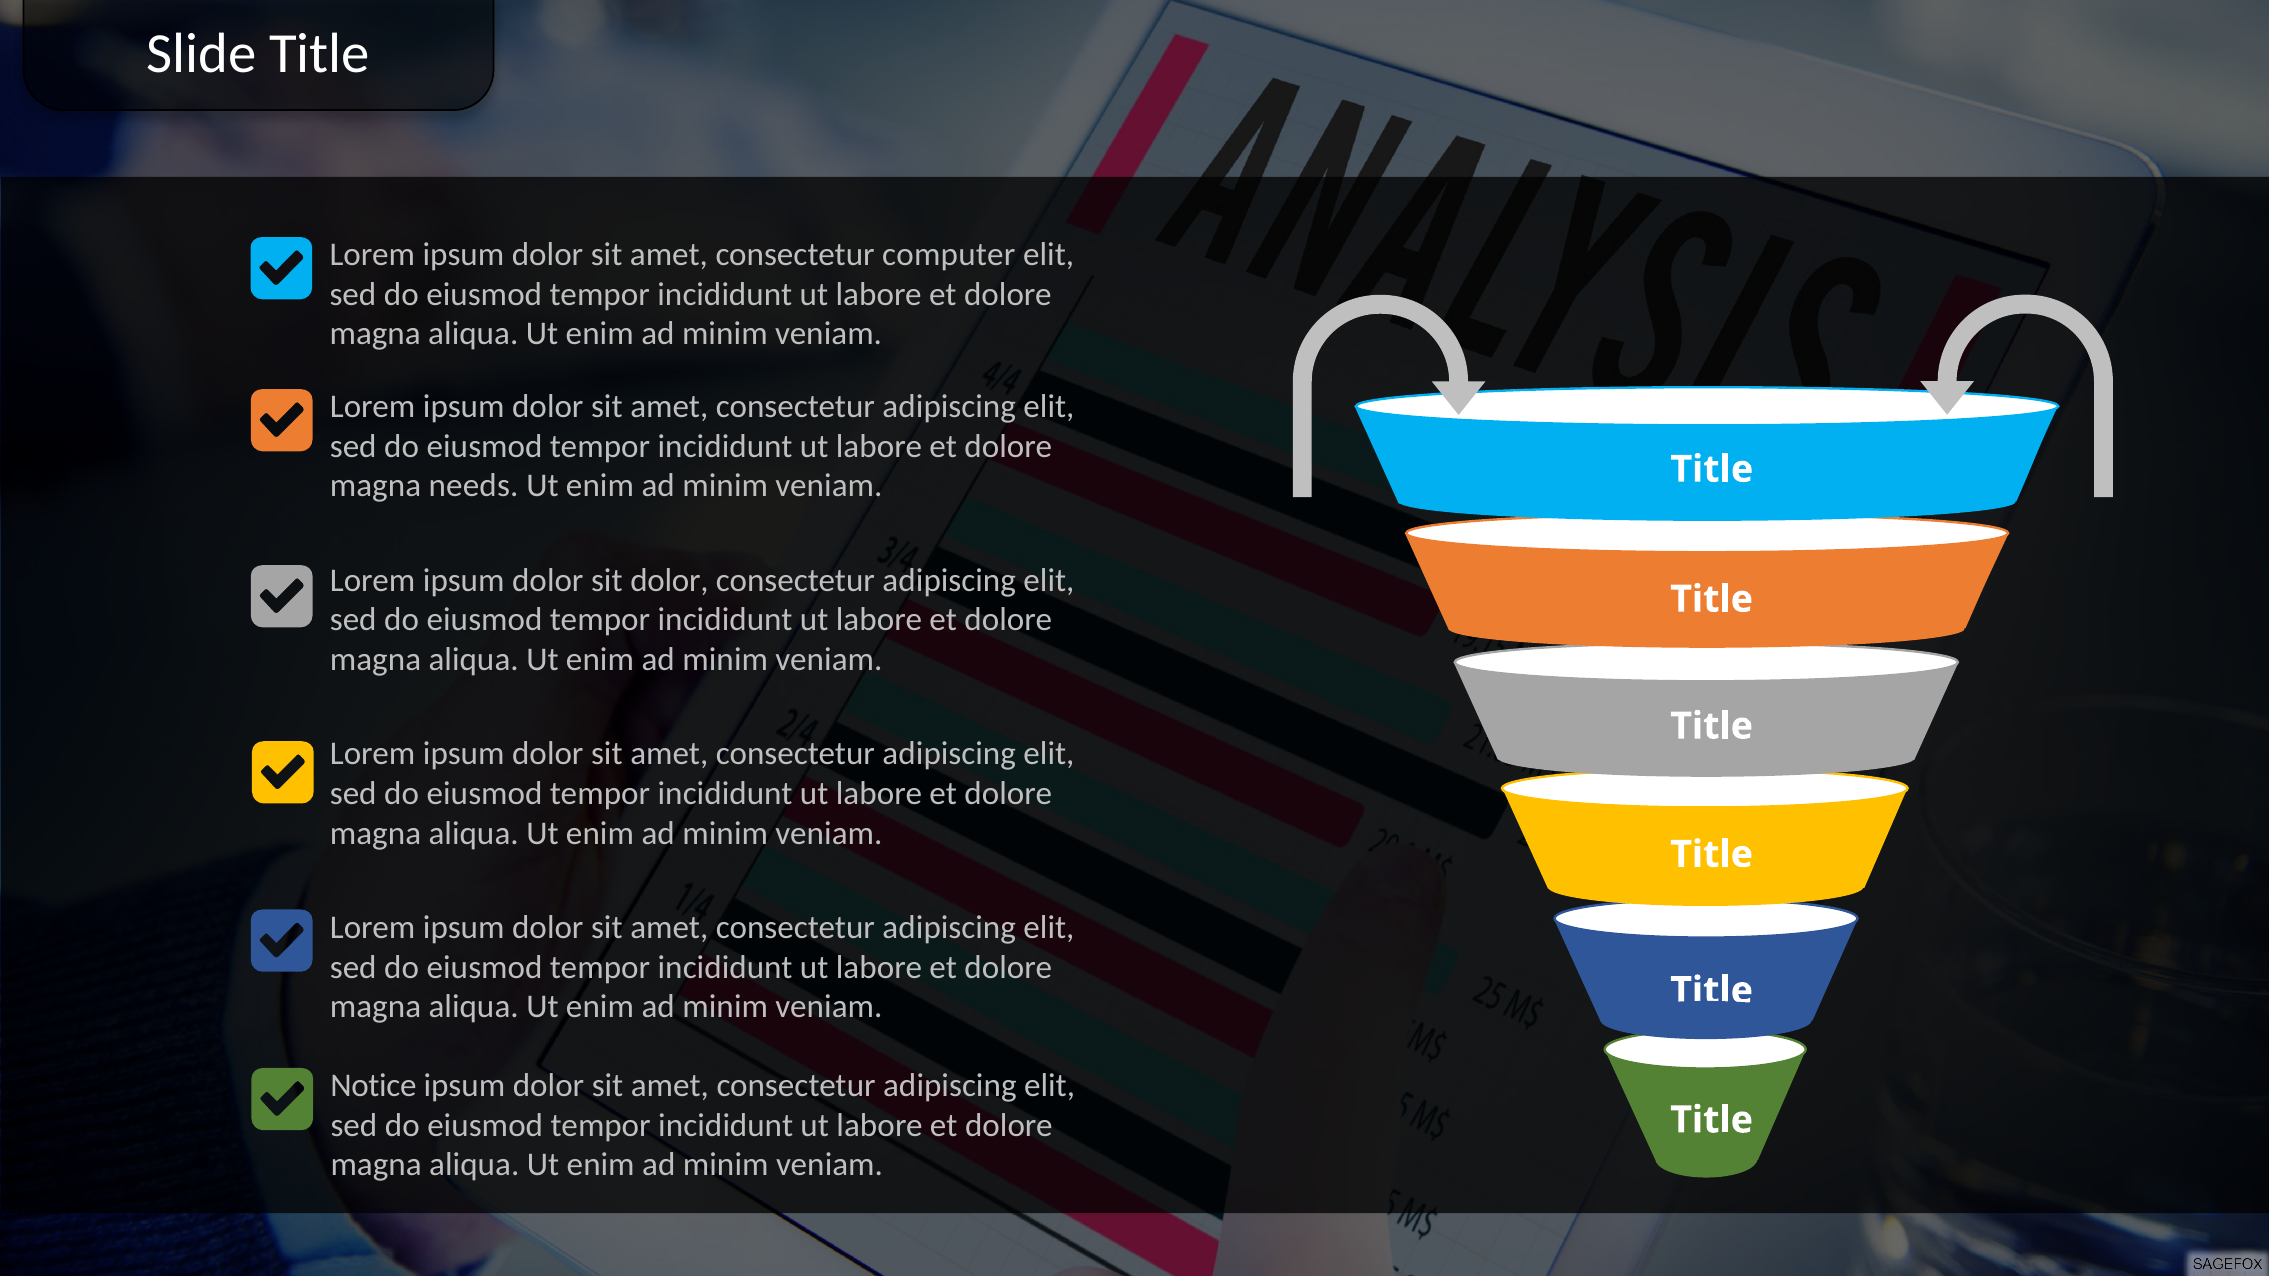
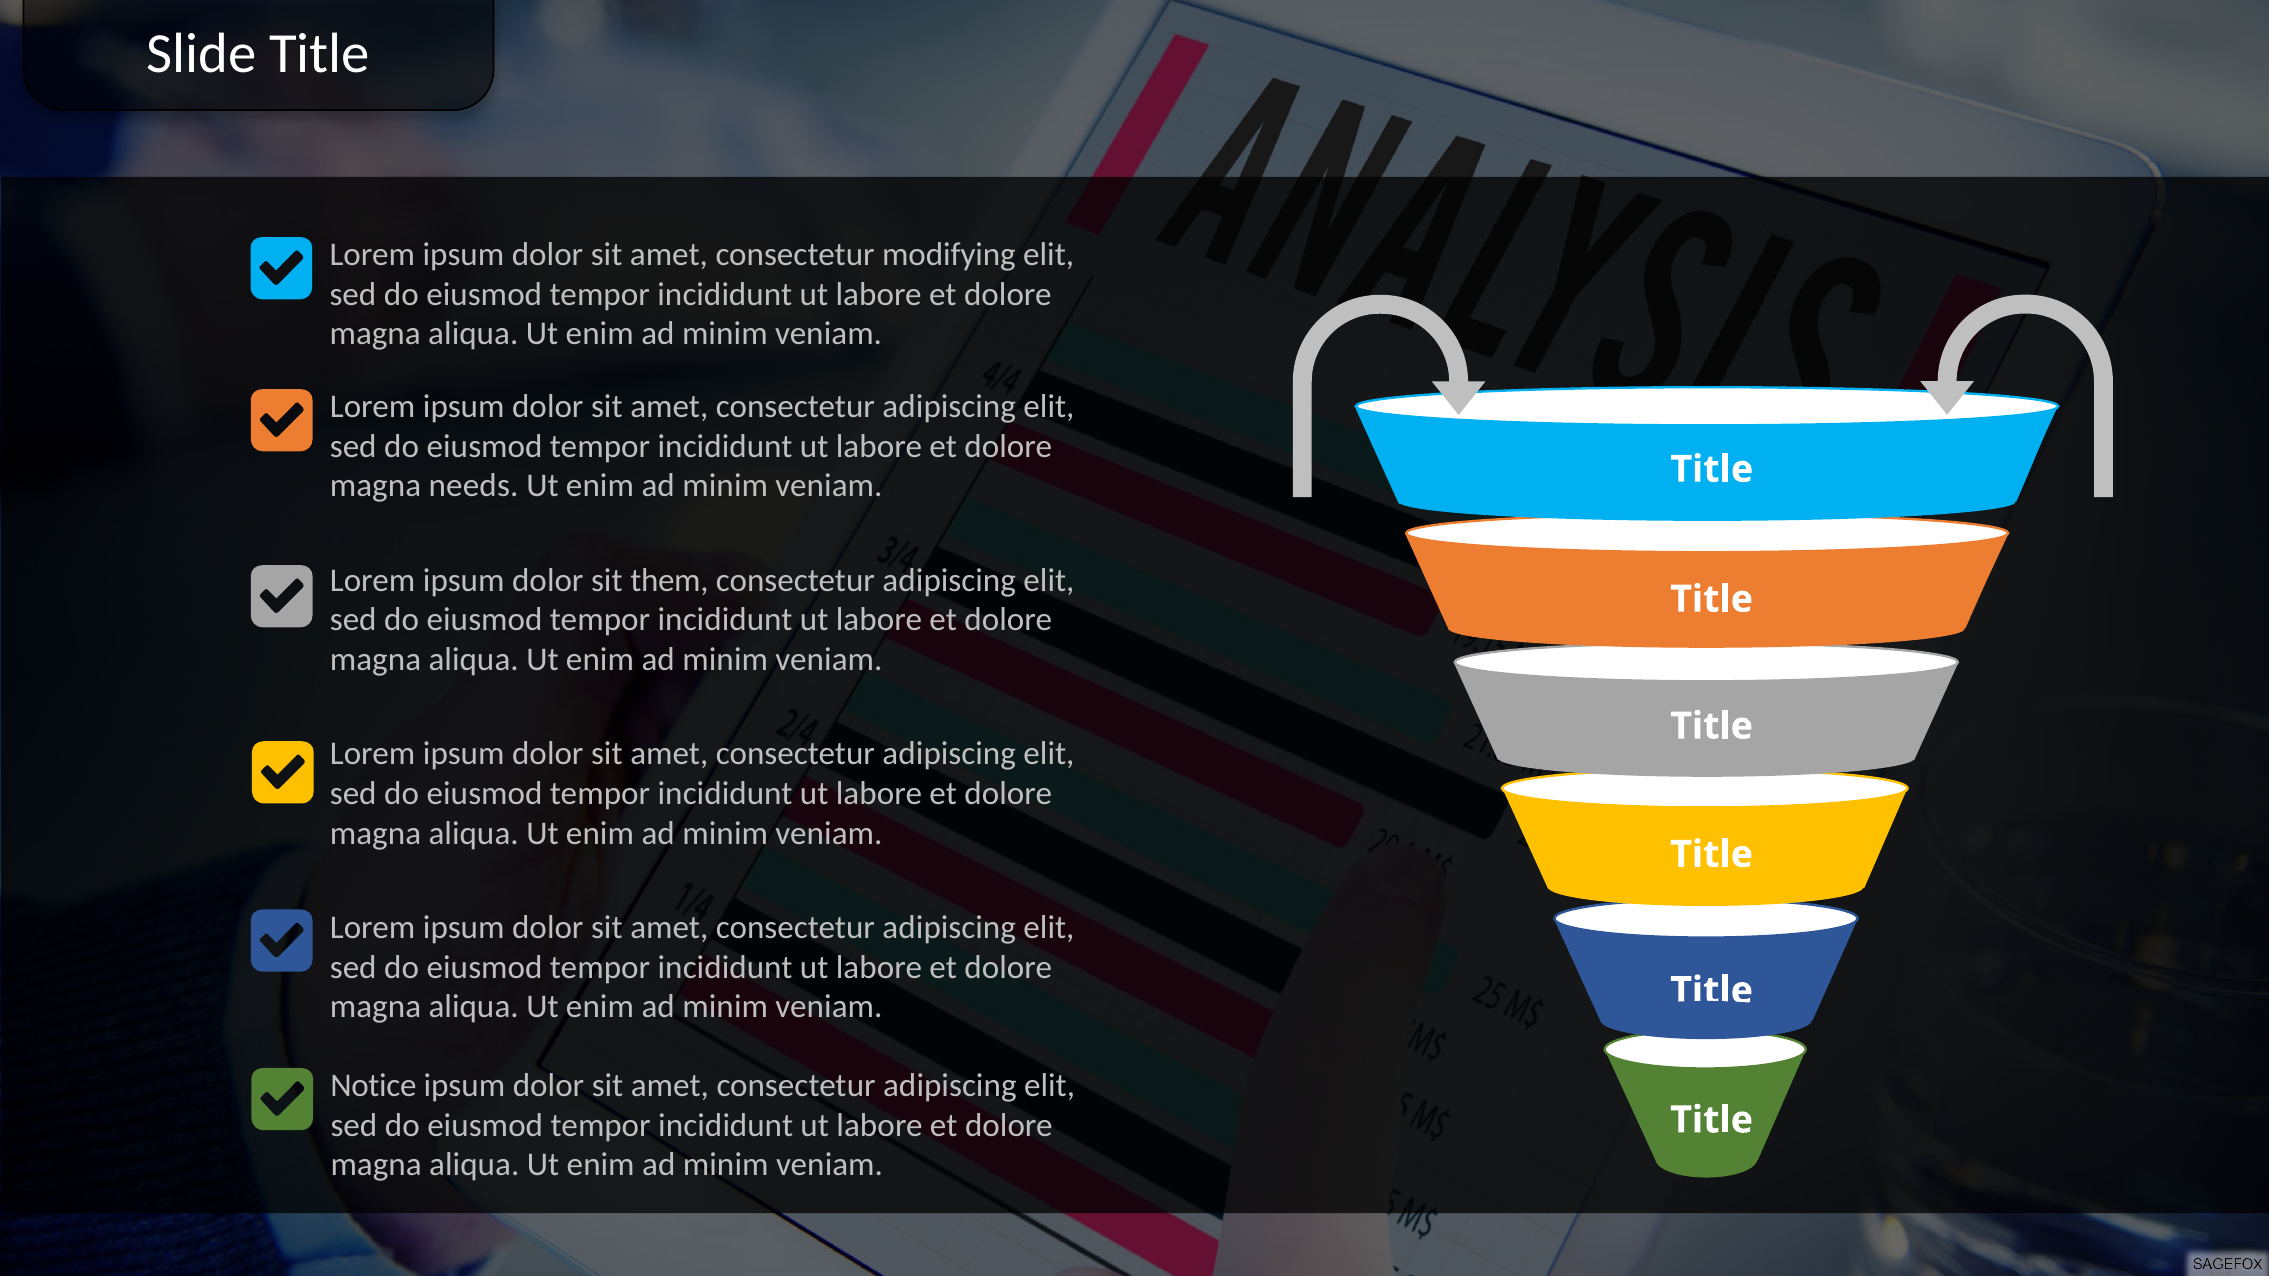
computer: computer -> modifying
sit dolor: dolor -> them
